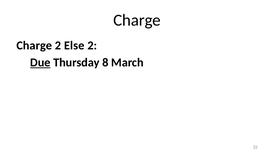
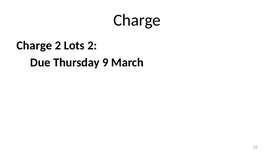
Else: Else -> Lots
Due underline: present -> none
8: 8 -> 9
